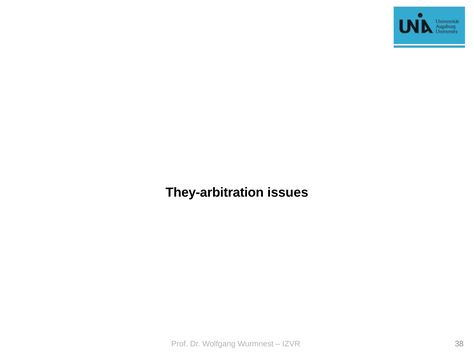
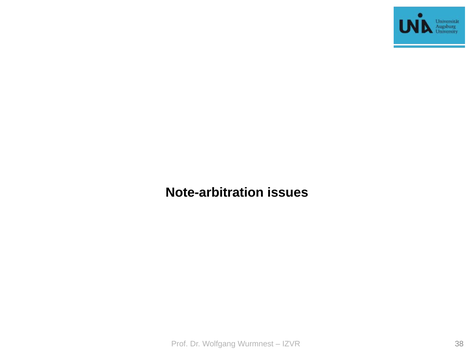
They-arbitration: They-arbitration -> Note-arbitration
